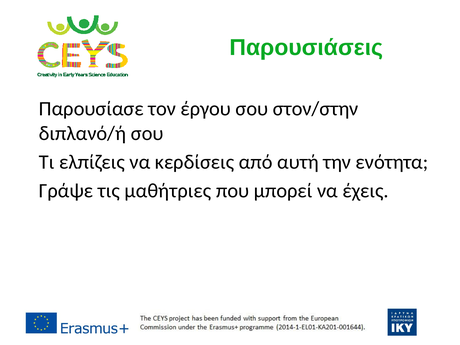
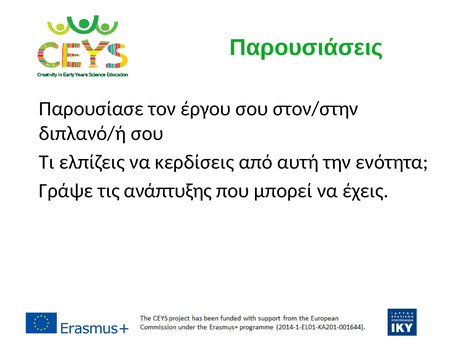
μαθήτριες: μαθήτριες -> ανάπτυξης
